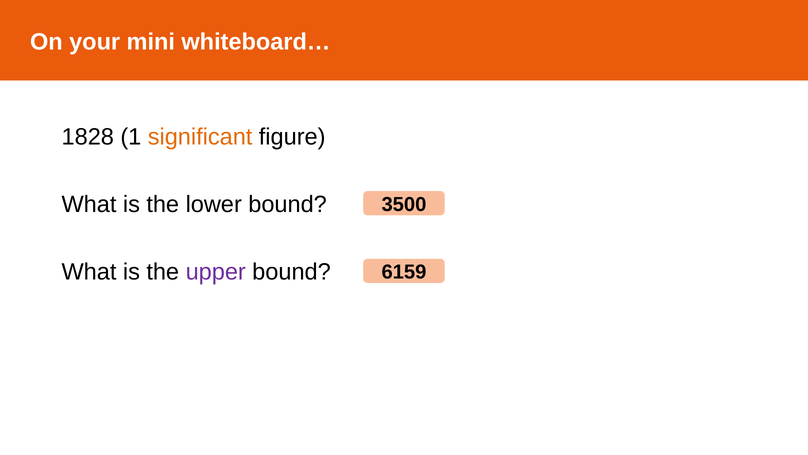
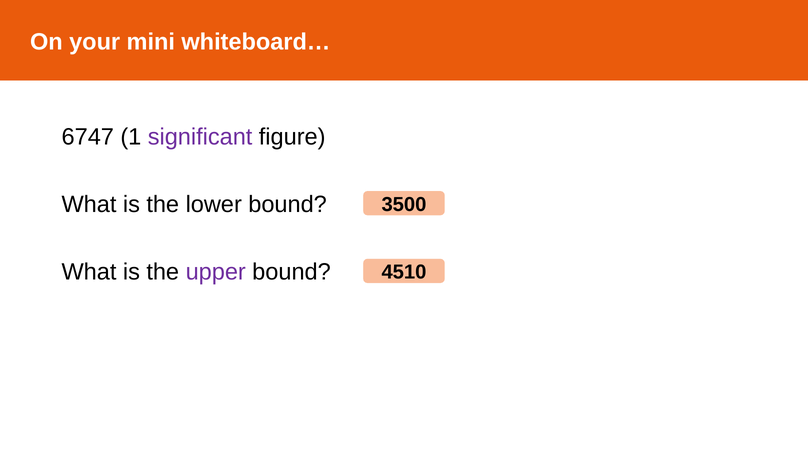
1828: 1828 -> 6747
significant colour: orange -> purple
6159: 6159 -> 4510
